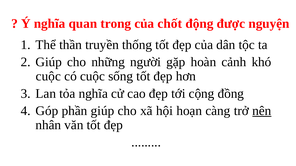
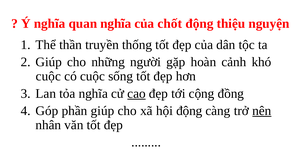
quan trong: trong -> nghĩa
được: được -> thiệu
cao underline: none -> present
hội hoạn: hoạn -> động
